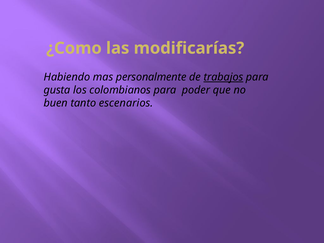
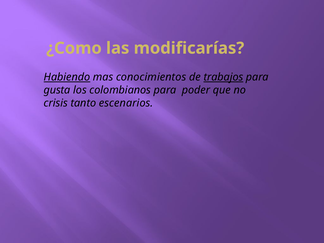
Habiendo underline: none -> present
personalmente: personalmente -> conocimientos
buen: buen -> crisis
